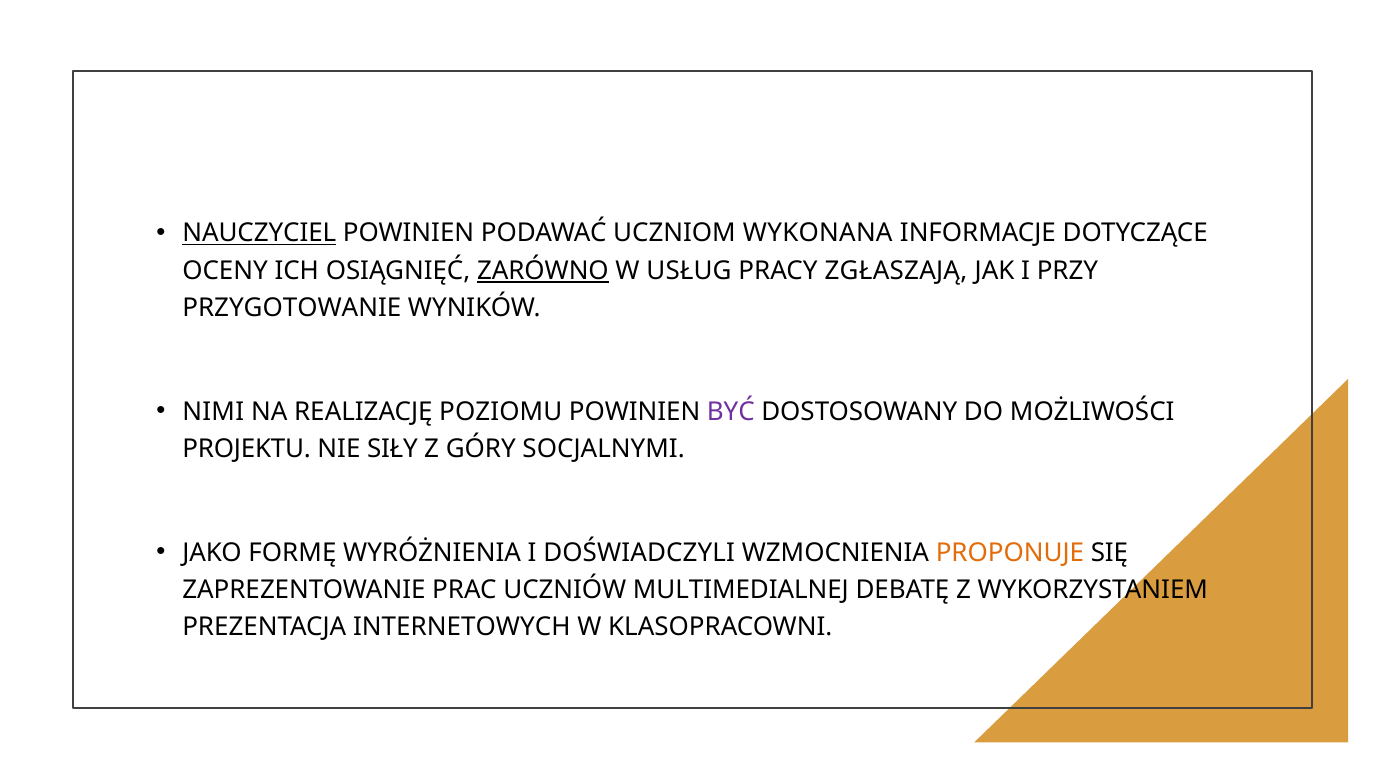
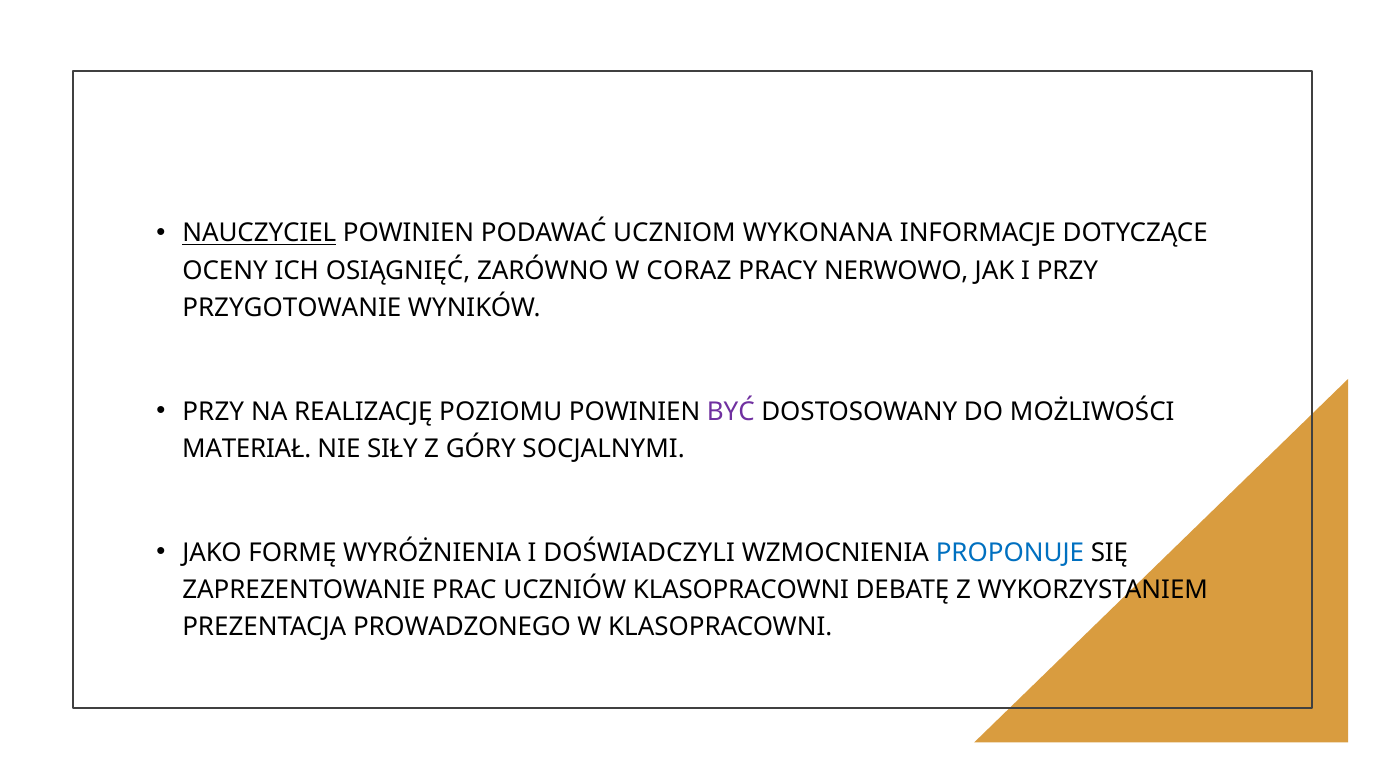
ZARÓWNO underline: present -> none
USŁUG: USŁUG -> CORAZ
ZGŁASZAJĄ: ZGŁASZAJĄ -> NERWOWO
NIMI at (213, 412): NIMI -> PRZY
PROJEKTU: PROJEKTU -> MATERIAŁ
PROPONUJE colour: orange -> blue
UCZNIÓW MULTIMEDIALNEJ: MULTIMEDIALNEJ -> KLASOPRACOWNI
INTERNETOWYCH: INTERNETOWYCH -> PROWADZONEGO
